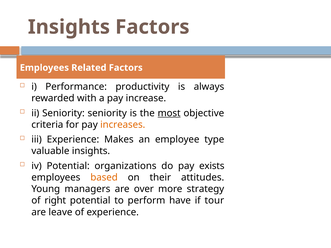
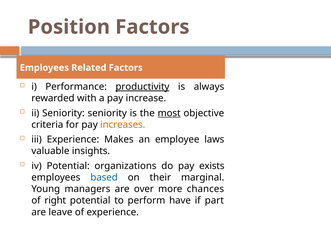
Insights at (69, 27): Insights -> Position
productivity underline: none -> present
type: type -> laws
based colour: orange -> blue
attitudes: attitudes -> marginal
strategy: strategy -> chances
tour: tour -> part
